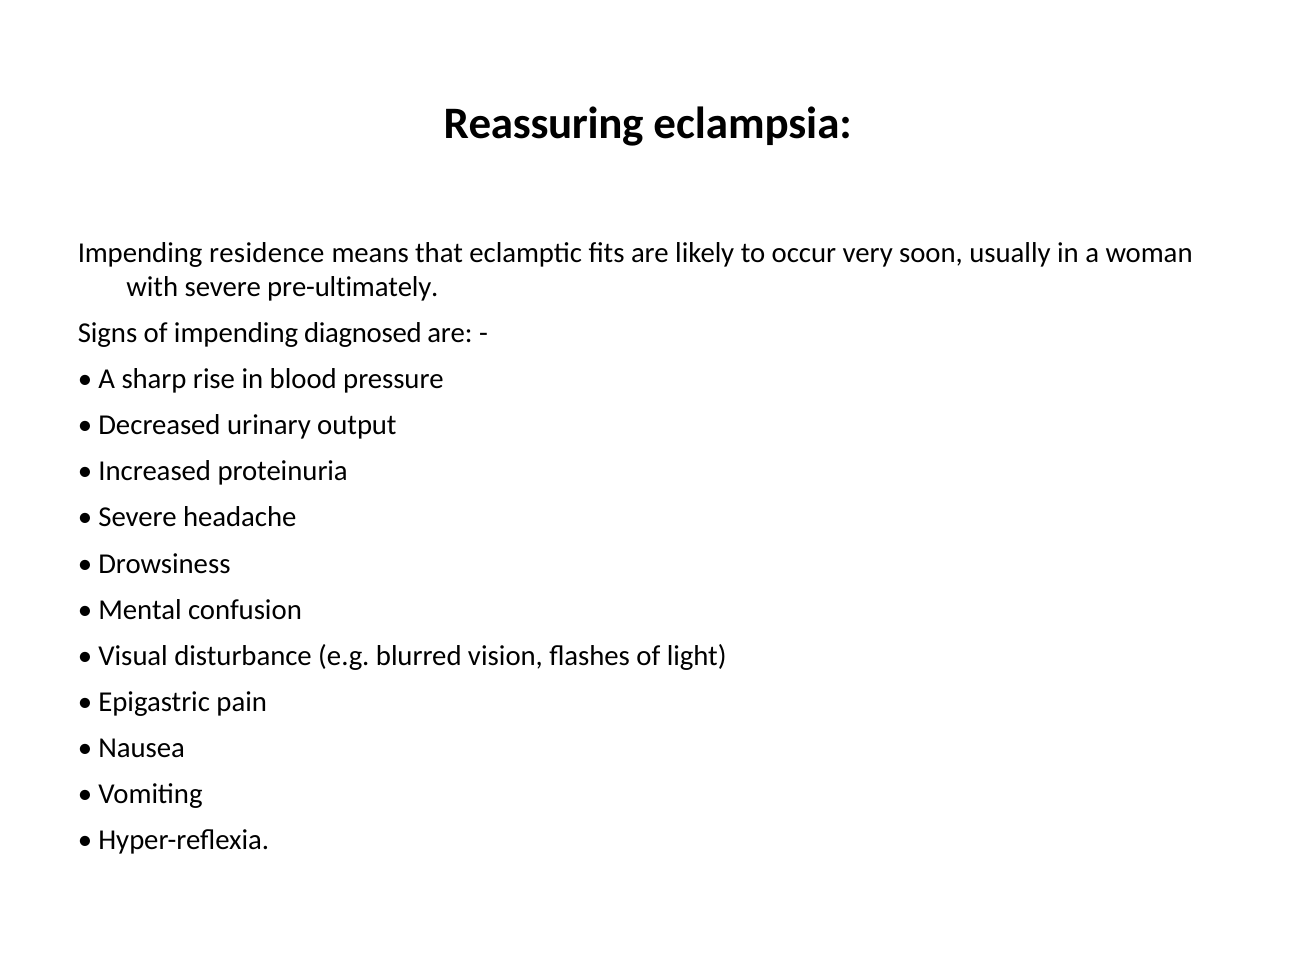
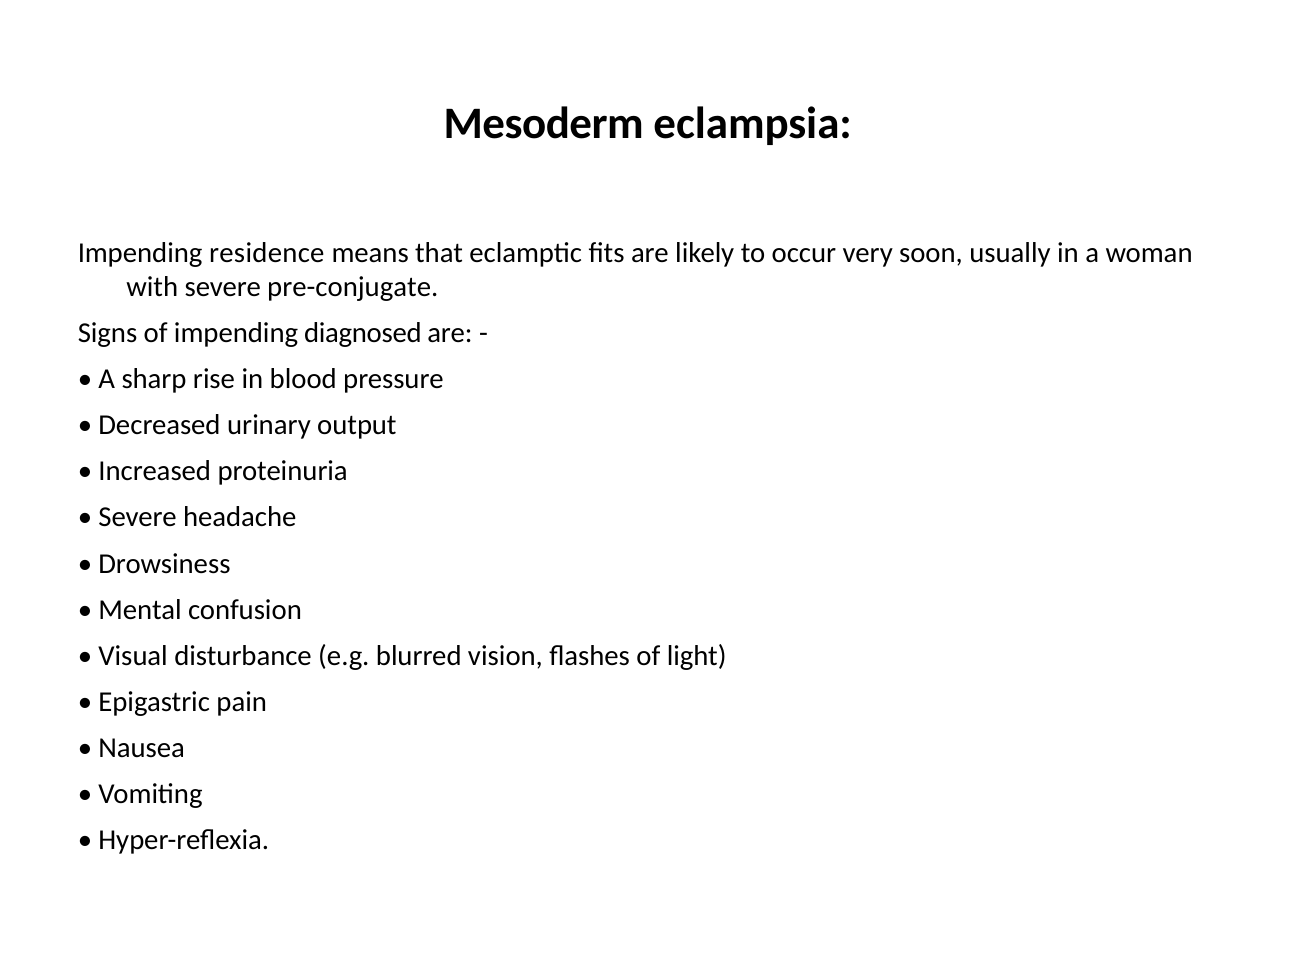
Reassuring: Reassuring -> Mesoderm
pre-ultimately: pre-ultimately -> pre-conjugate
